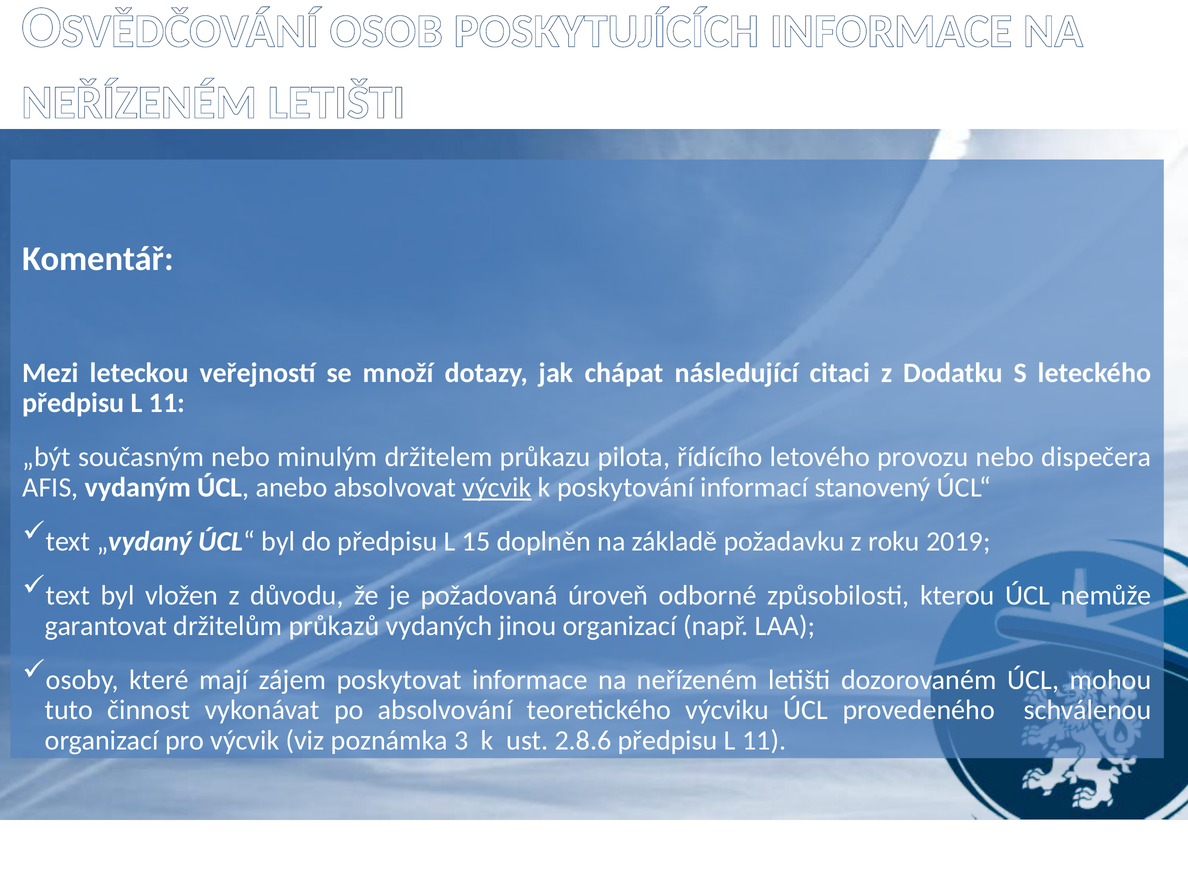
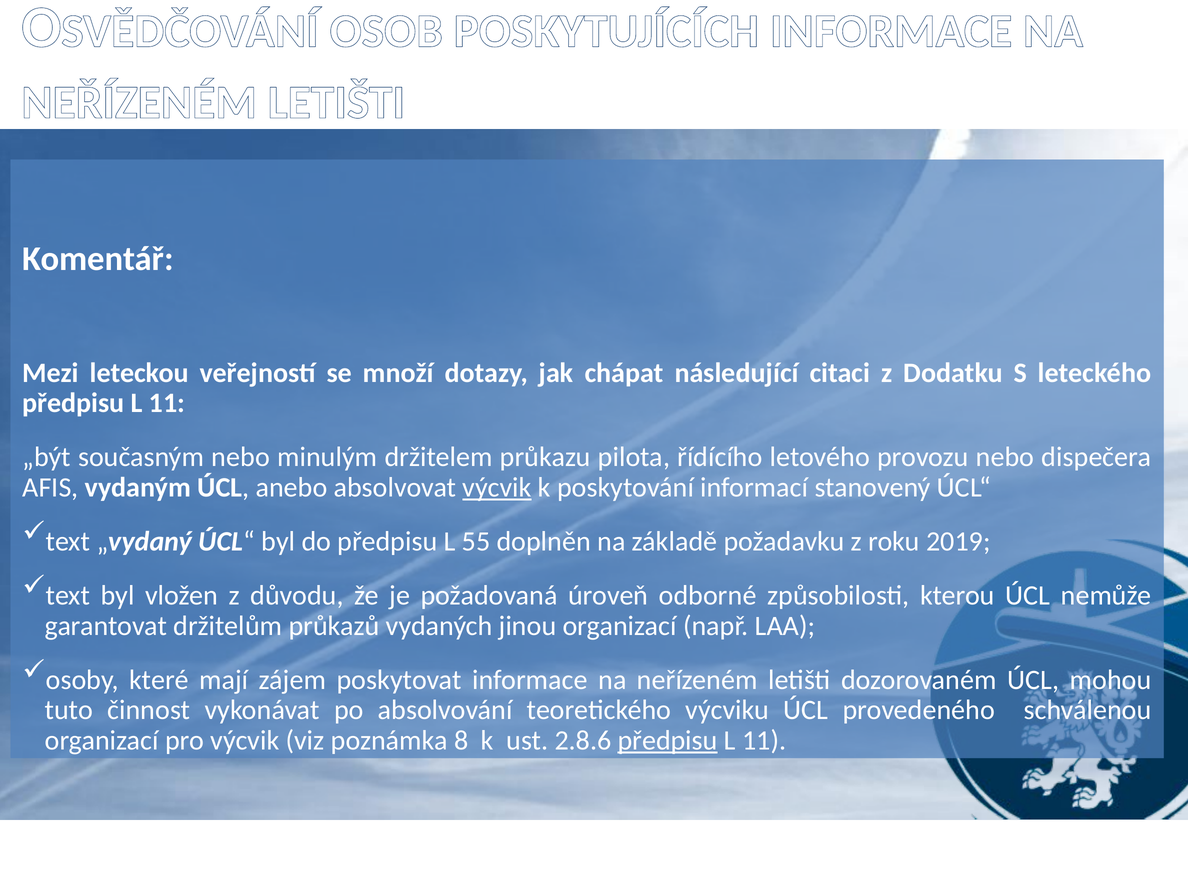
15: 15 -> 55
3: 3 -> 8
předpisu at (668, 740) underline: none -> present
